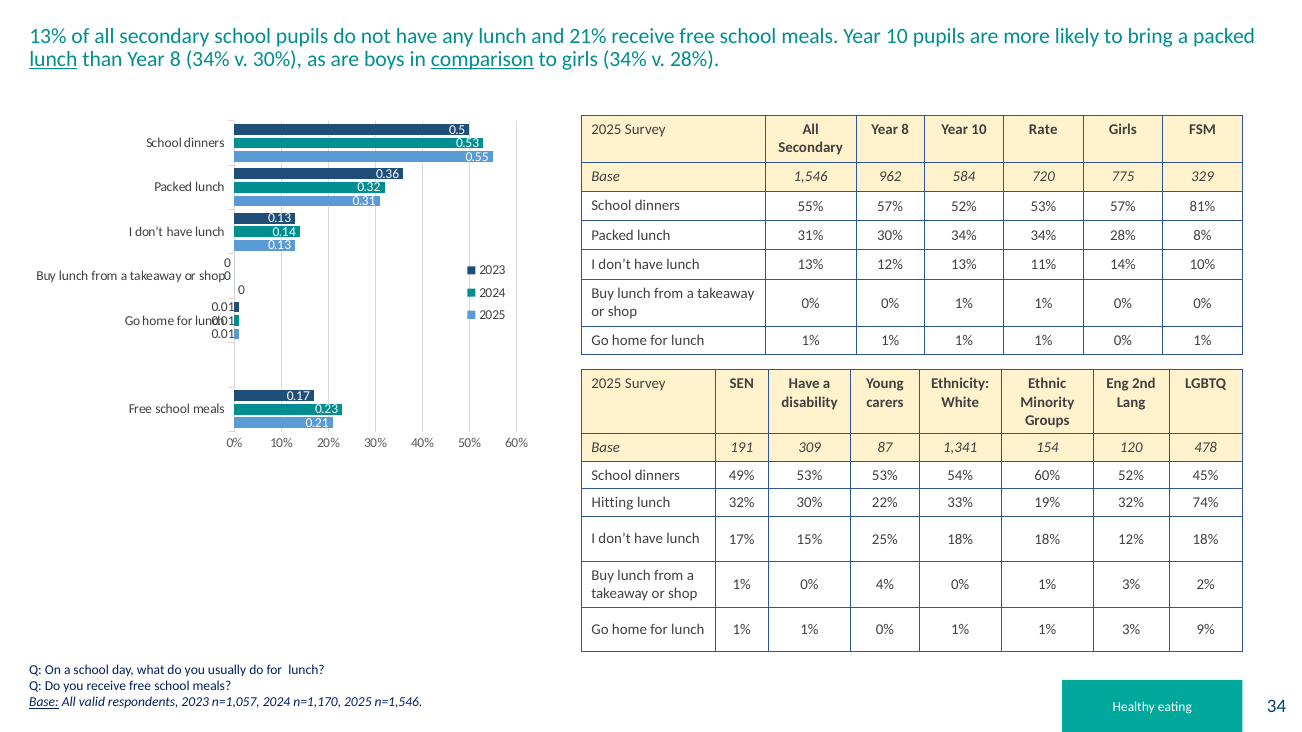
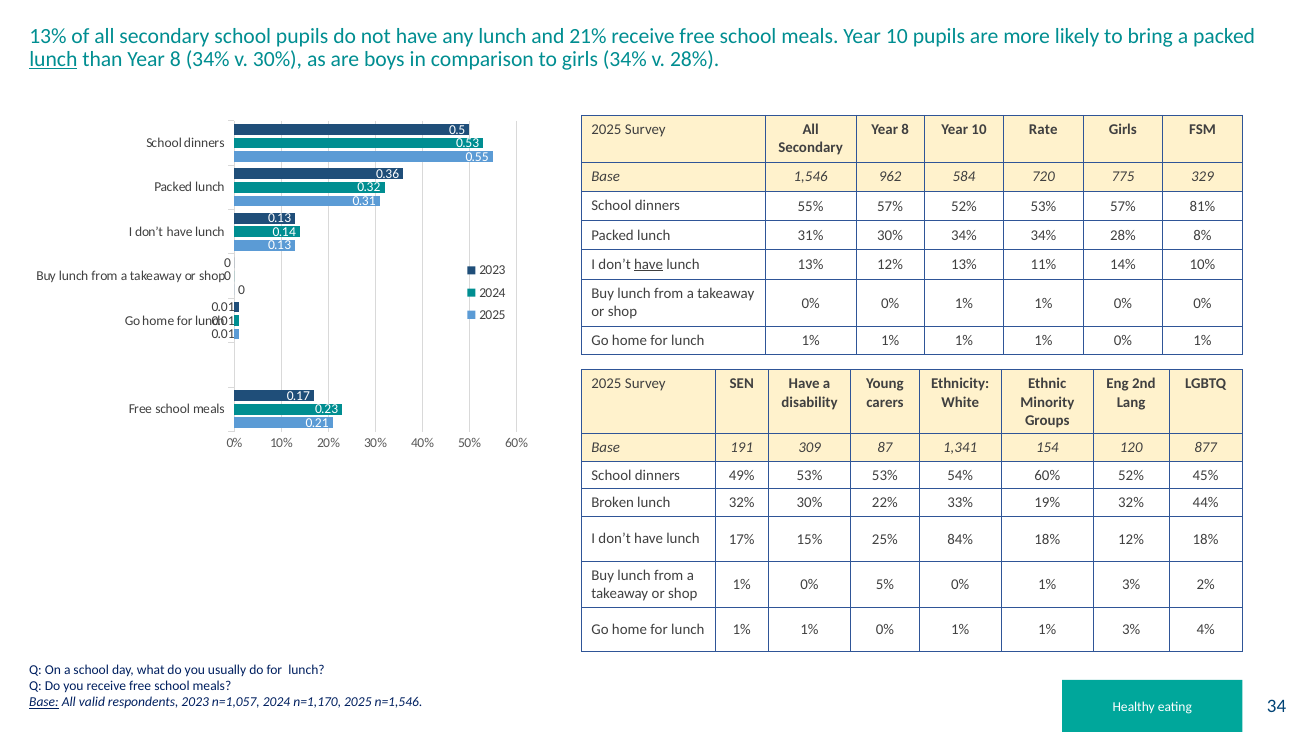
comparison underline: present -> none
have at (649, 265) underline: none -> present
478: 478 -> 877
Hitting: Hitting -> Broken
74%: 74% -> 44%
25% 18%: 18% -> 84%
4%: 4% -> 5%
9%: 9% -> 4%
